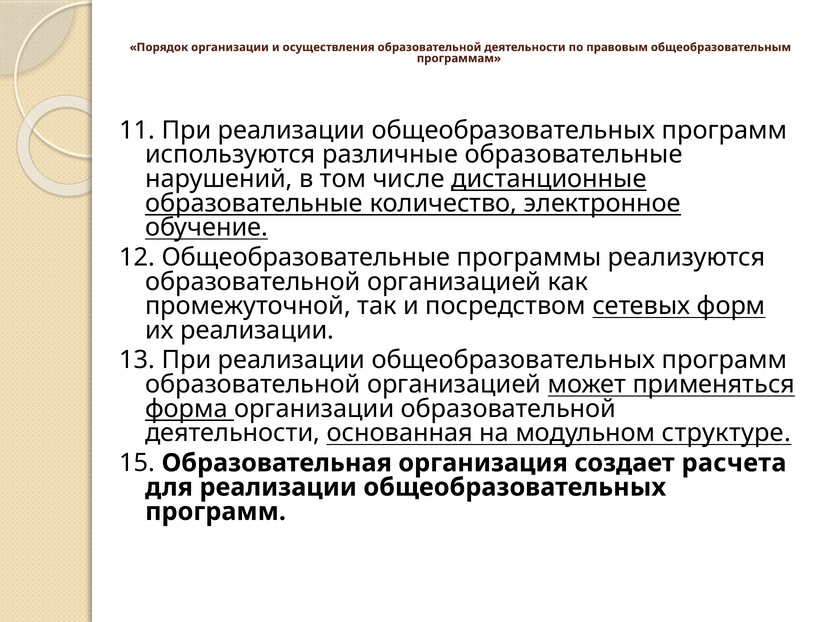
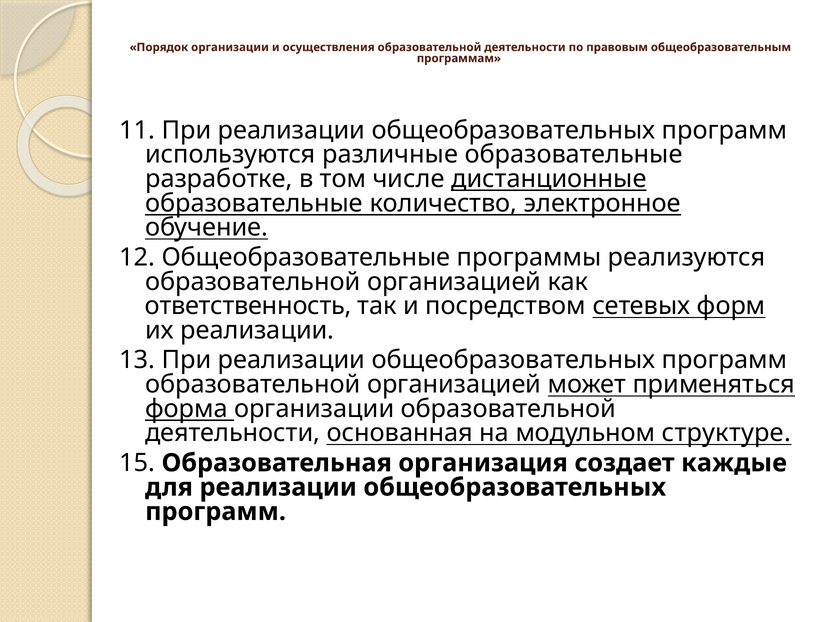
нарушений: нарушений -> разработке
промежуточной: промежуточной -> ответственность
расчета: расчета -> каждые
